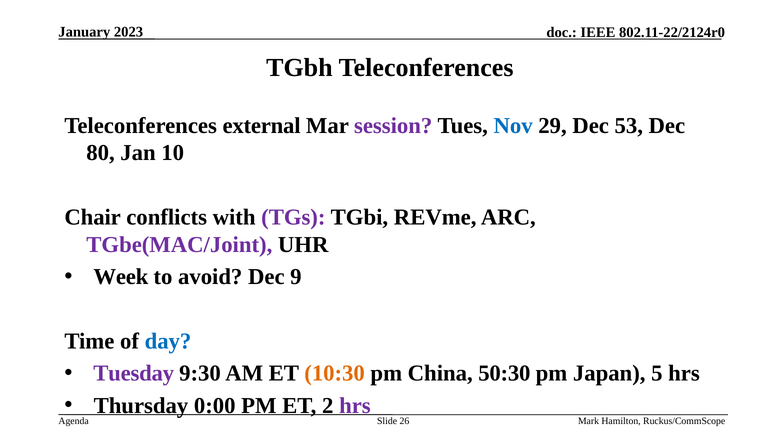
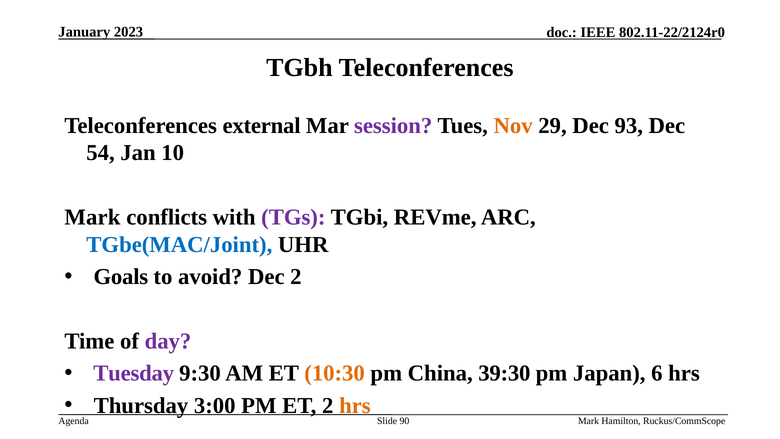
Nov colour: blue -> orange
53: 53 -> 93
80: 80 -> 54
Chair at (93, 217): Chair -> Mark
TGbe(MAC/Joint colour: purple -> blue
Week: Week -> Goals
Dec 9: 9 -> 2
day colour: blue -> purple
50:30: 50:30 -> 39:30
5: 5 -> 6
0:00: 0:00 -> 3:00
hrs at (355, 405) colour: purple -> orange
26: 26 -> 90
